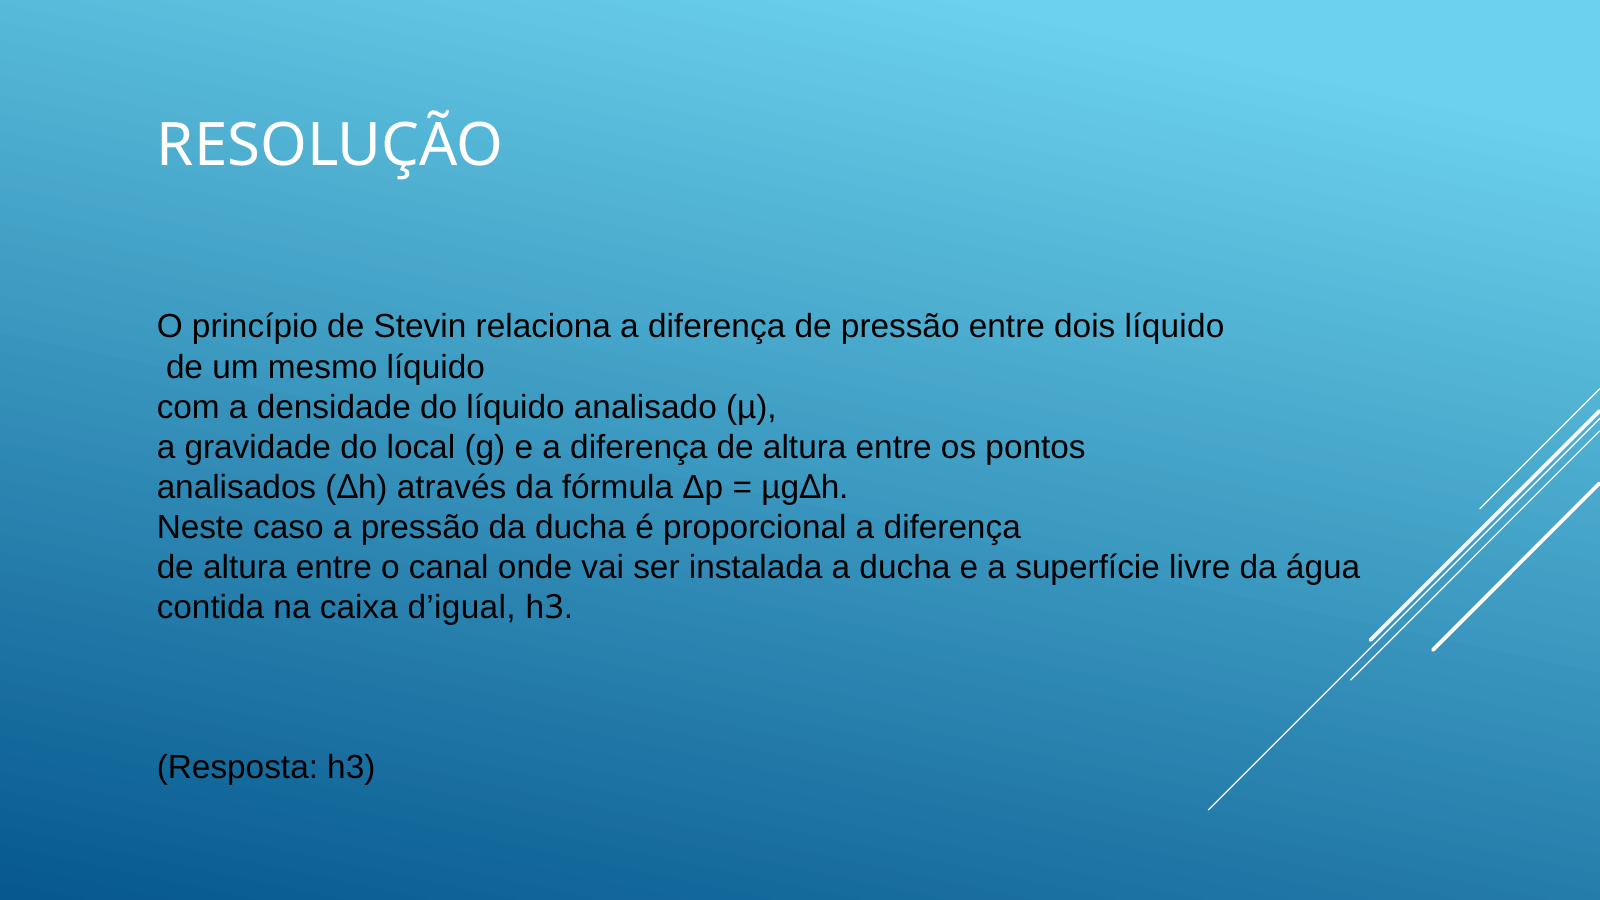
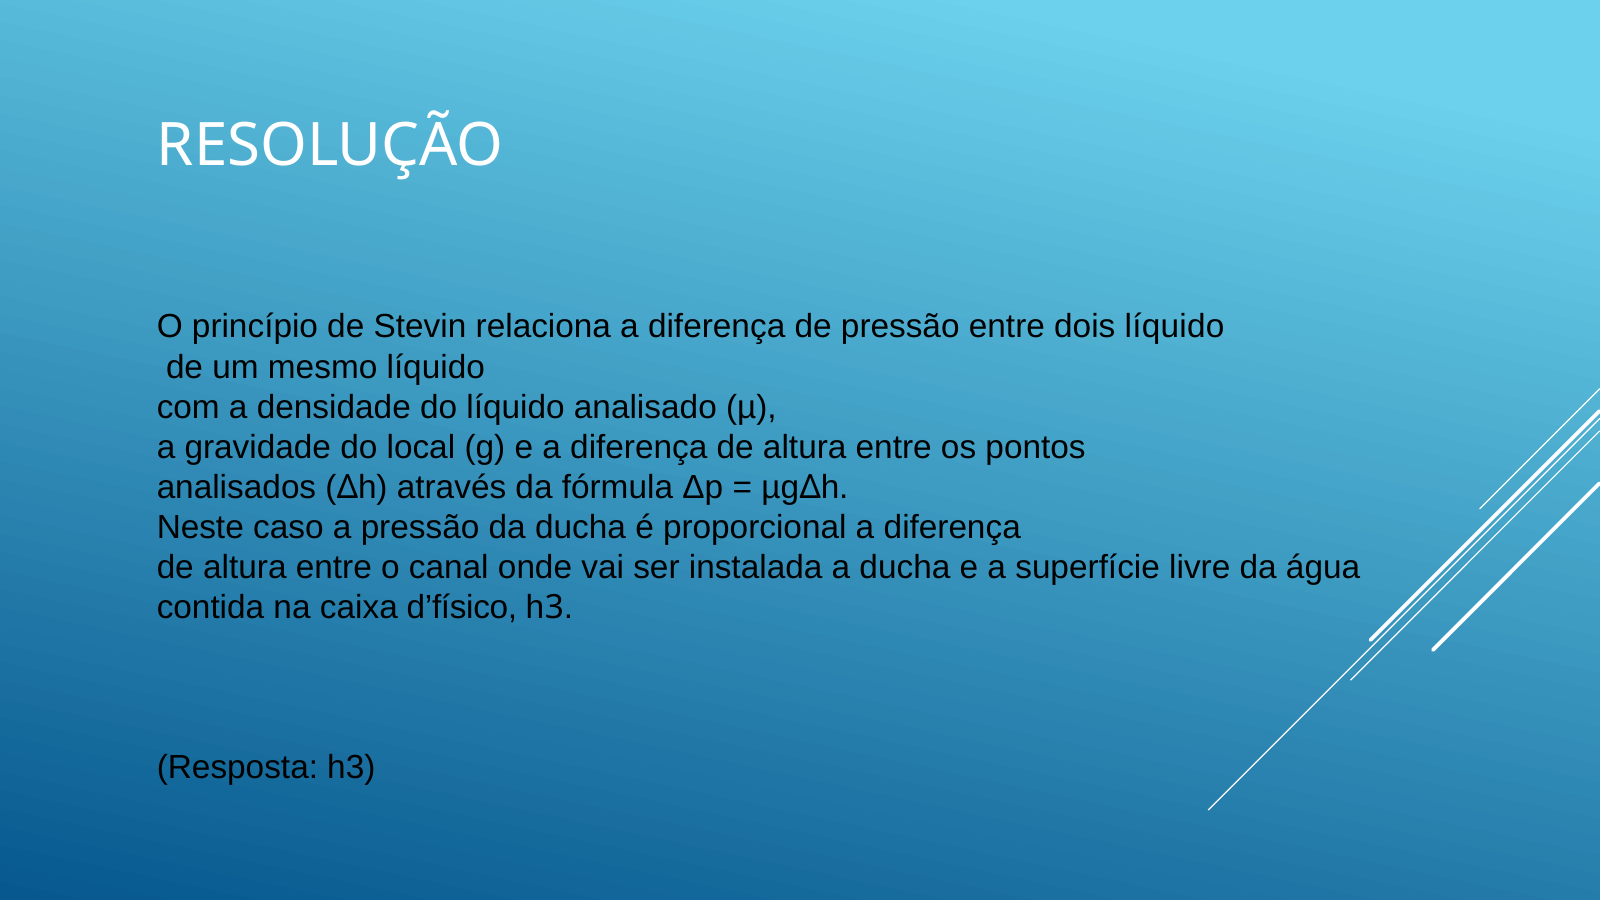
d’igual: d’igual -> d’físico
